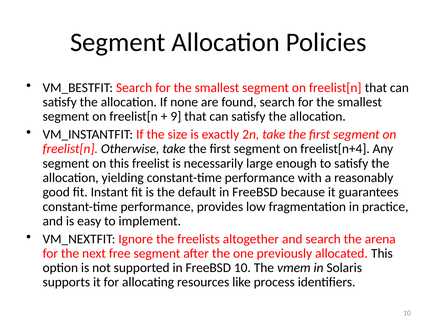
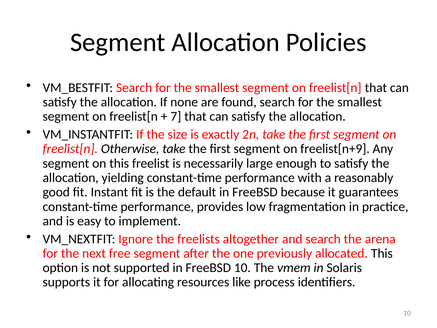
9: 9 -> 7
freelist[n+4: freelist[n+4 -> freelist[n+9
